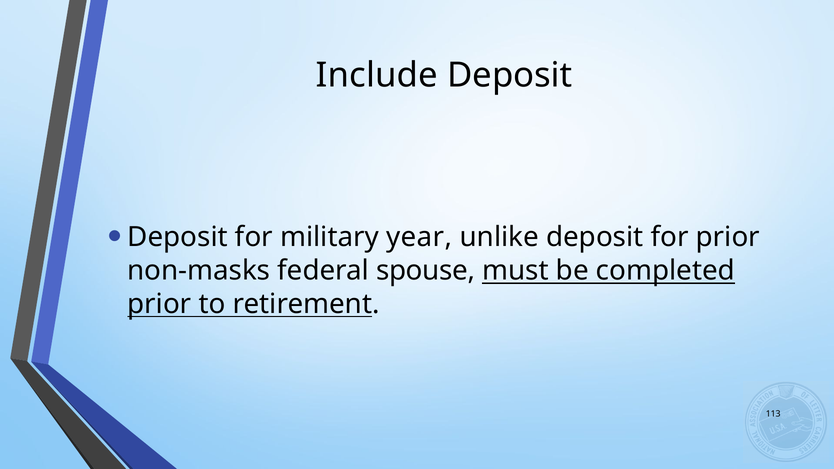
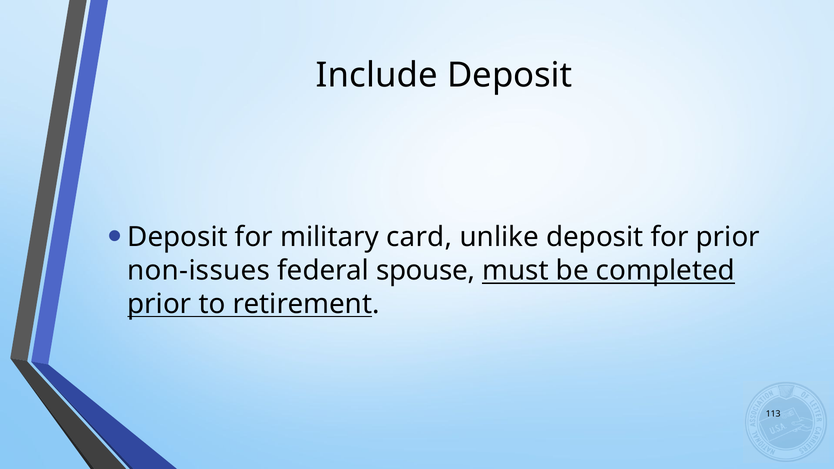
year: year -> card
non-masks: non-masks -> non-issues
